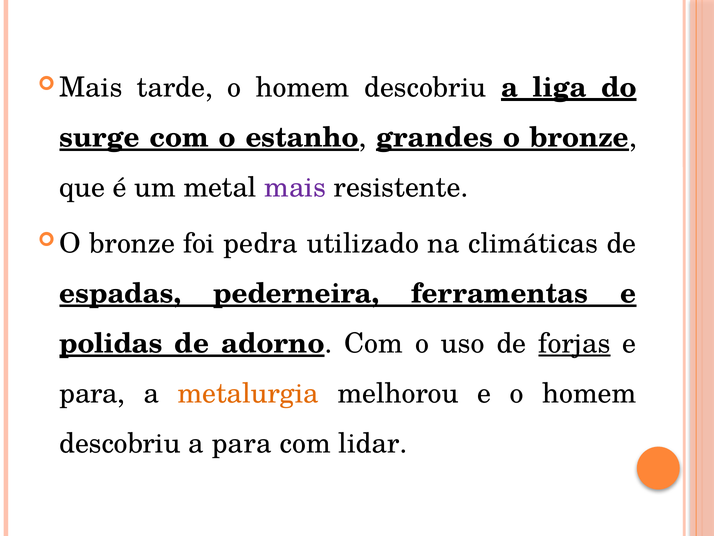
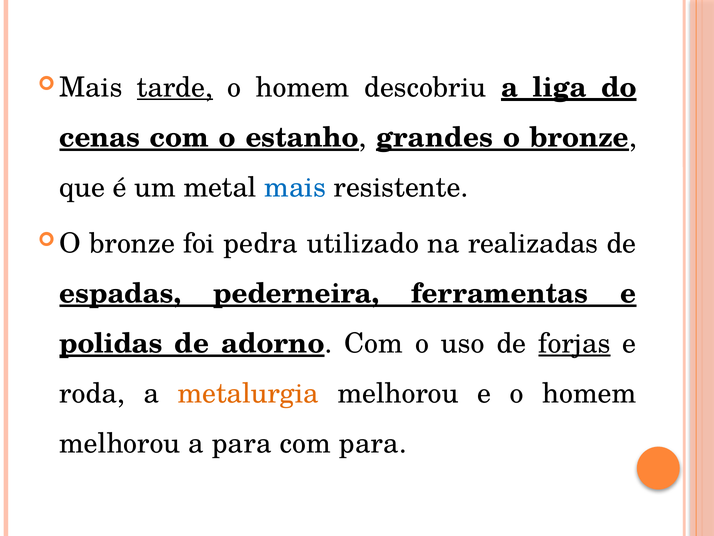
tarde underline: none -> present
surge: surge -> cenas
mais colour: purple -> blue
climáticas: climáticas -> realizadas
para at (92, 393): para -> roda
descobriu at (120, 443): descobriu -> melhorou
com lidar: lidar -> para
